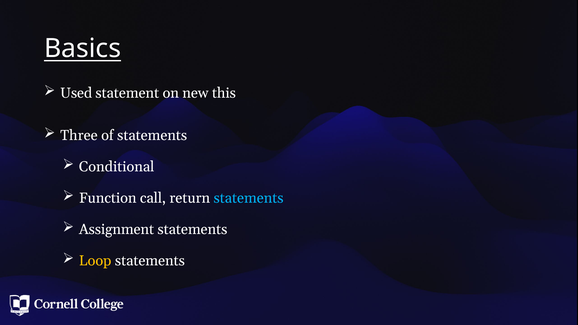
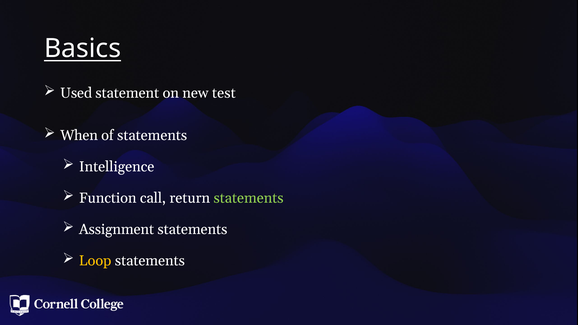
this: this -> test
Three: Three -> When
Conditional: Conditional -> Intelligence
statements at (249, 198) colour: light blue -> light green
